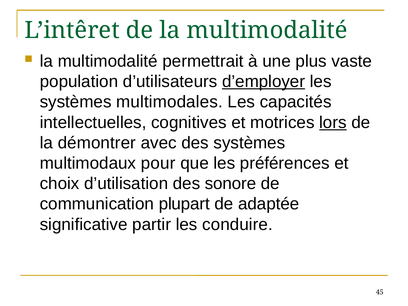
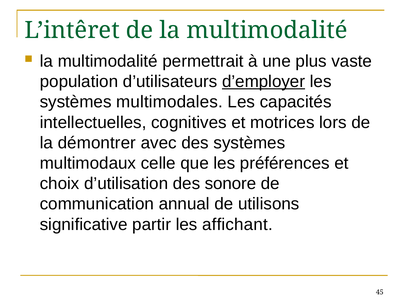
lors underline: present -> none
pour: pour -> celle
plupart: plupart -> annual
adaptée: adaptée -> utilisons
conduire: conduire -> affichant
